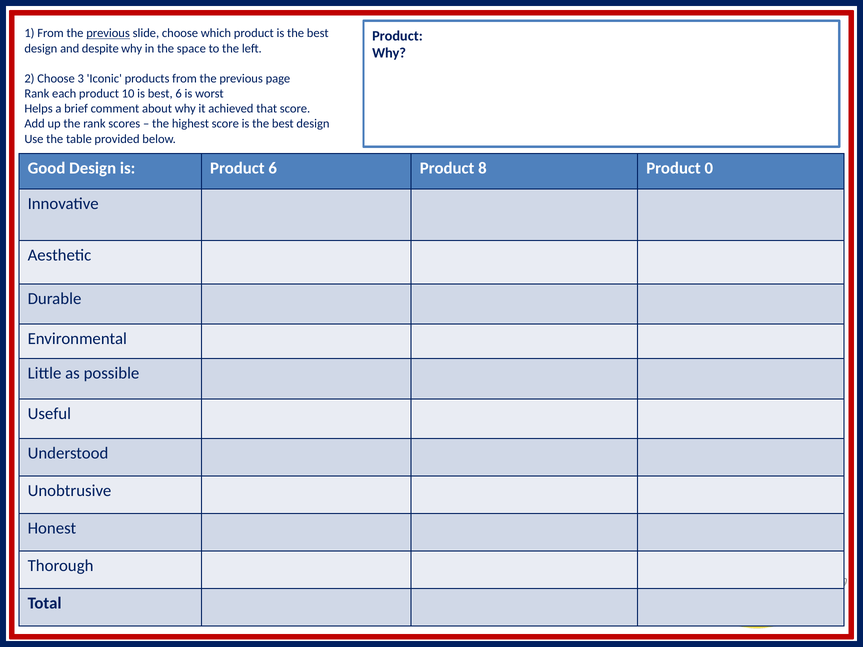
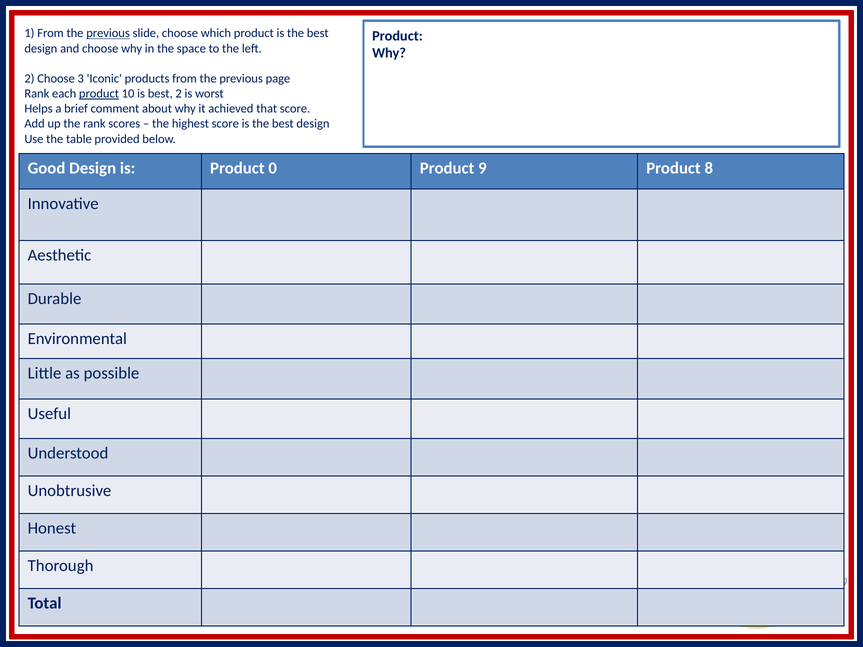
and despite: despite -> choose
product at (99, 94) underline: none -> present
best 6: 6 -> 2
Product 6: 6 -> 0
8: 8 -> 9
0: 0 -> 8
